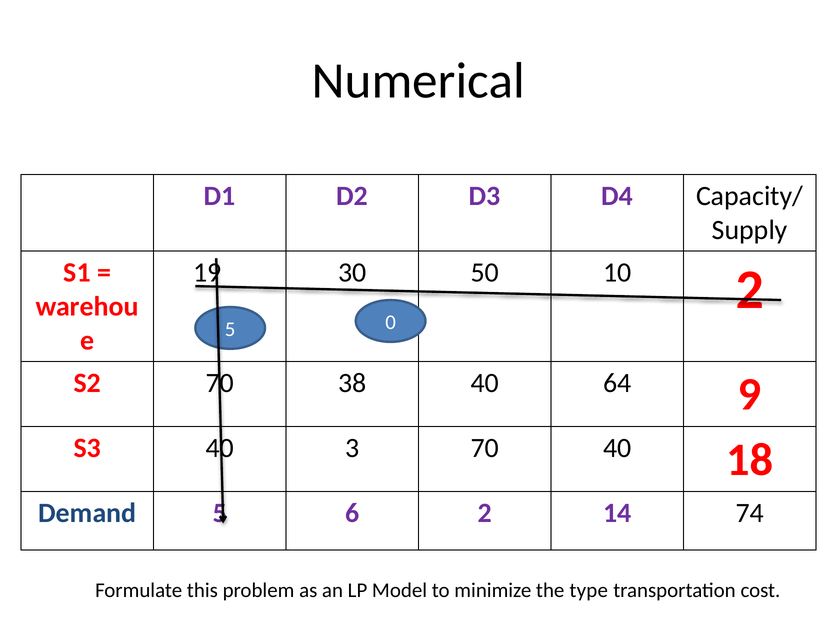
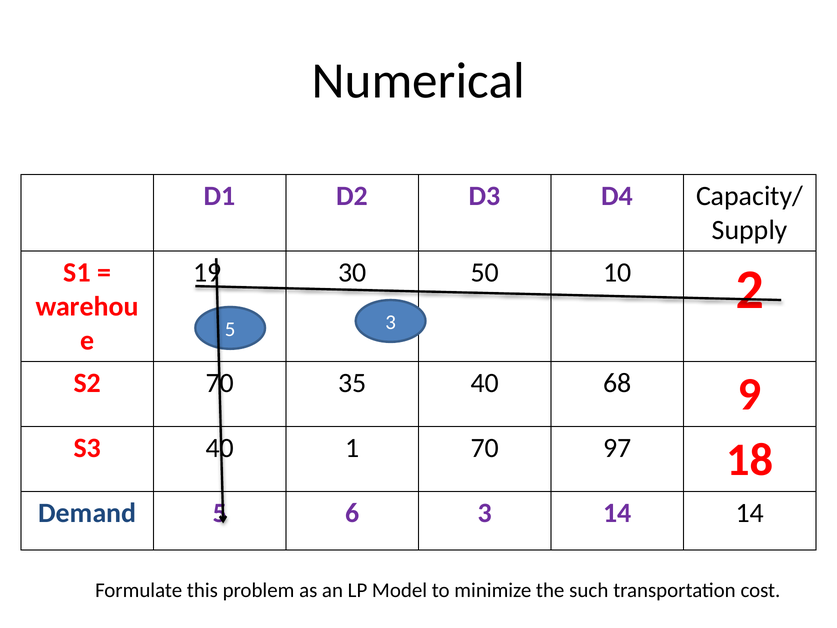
0 at (391, 322): 0 -> 3
38: 38 -> 35
64: 64 -> 68
3: 3 -> 1
70 40: 40 -> 97
6 2: 2 -> 3
14 74: 74 -> 14
type: type -> such
